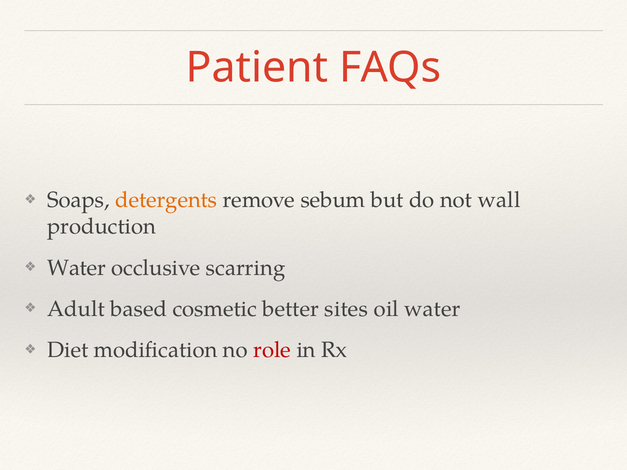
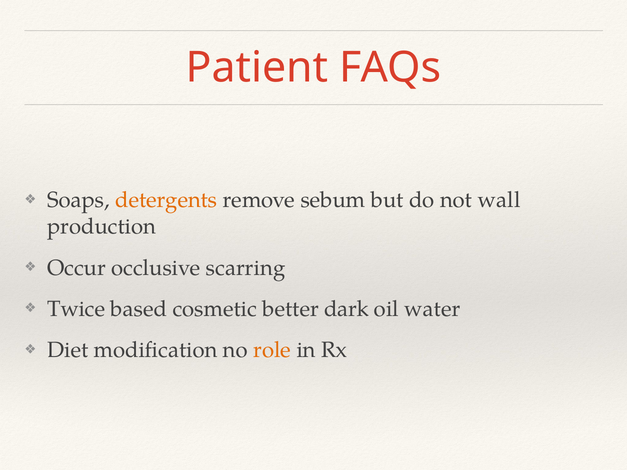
Water at (77, 268): Water -> Occur
Adult: Adult -> Twice
sites: sites -> dark
role colour: red -> orange
